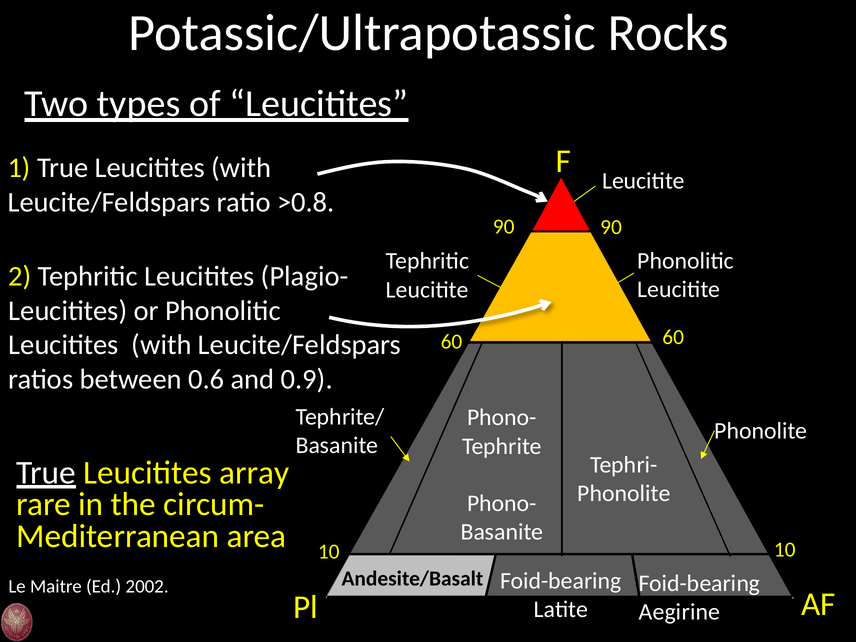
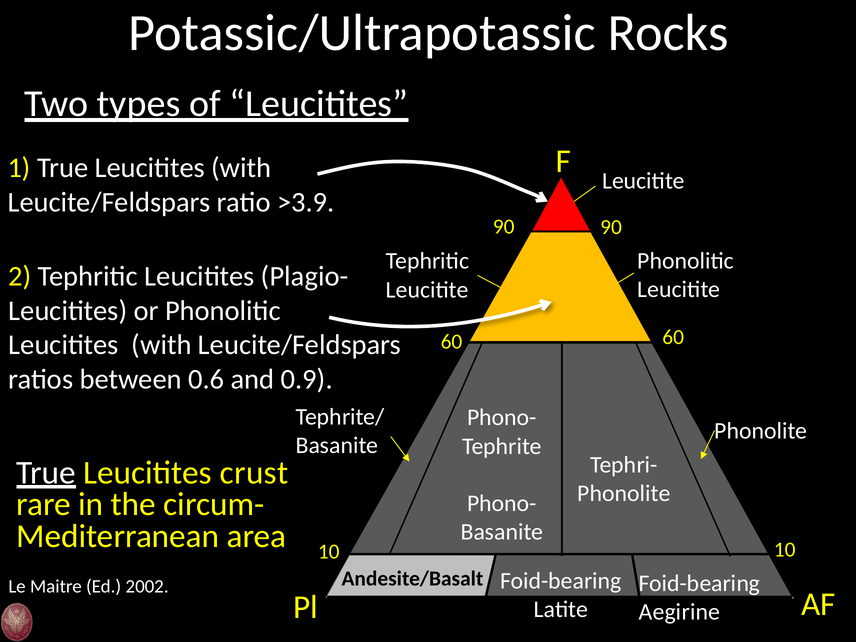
>0.8: >0.8 -> >3.9
array: array -> crust
